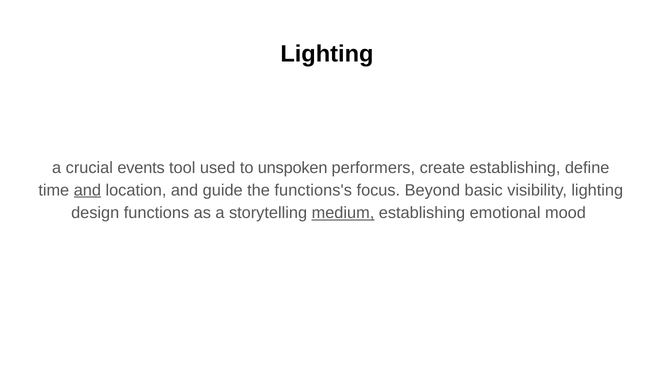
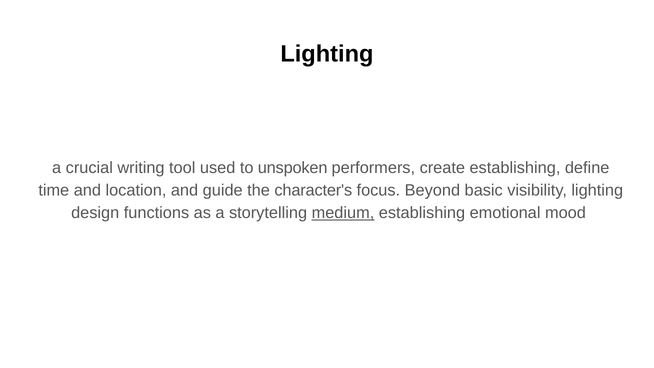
events: events -> writing
and at (87, 190) underline: present -> none
functions's: functions's -> character's
